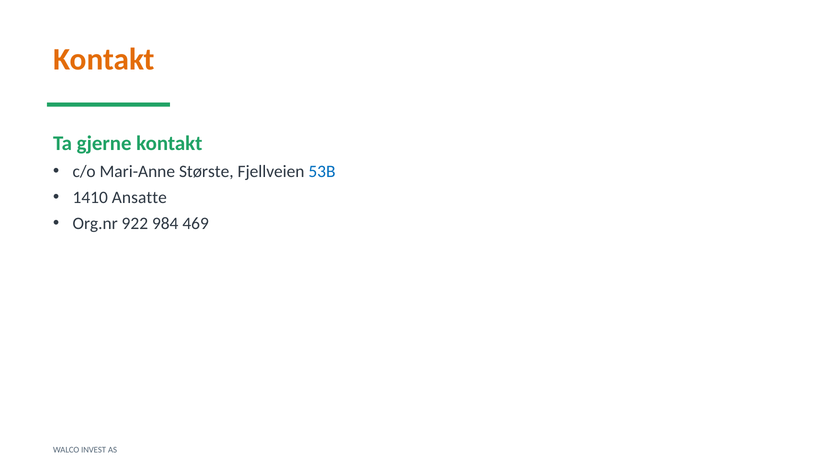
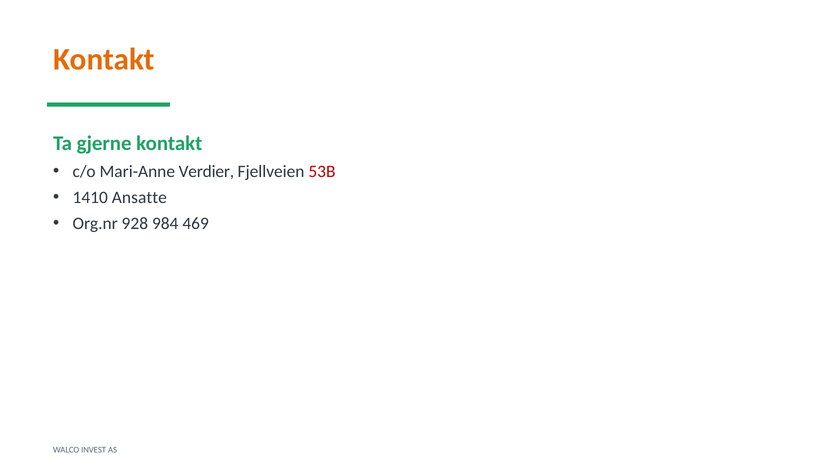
Største: Største -> Verdier
53B colour: blue -> red
922: 922 -> 928
